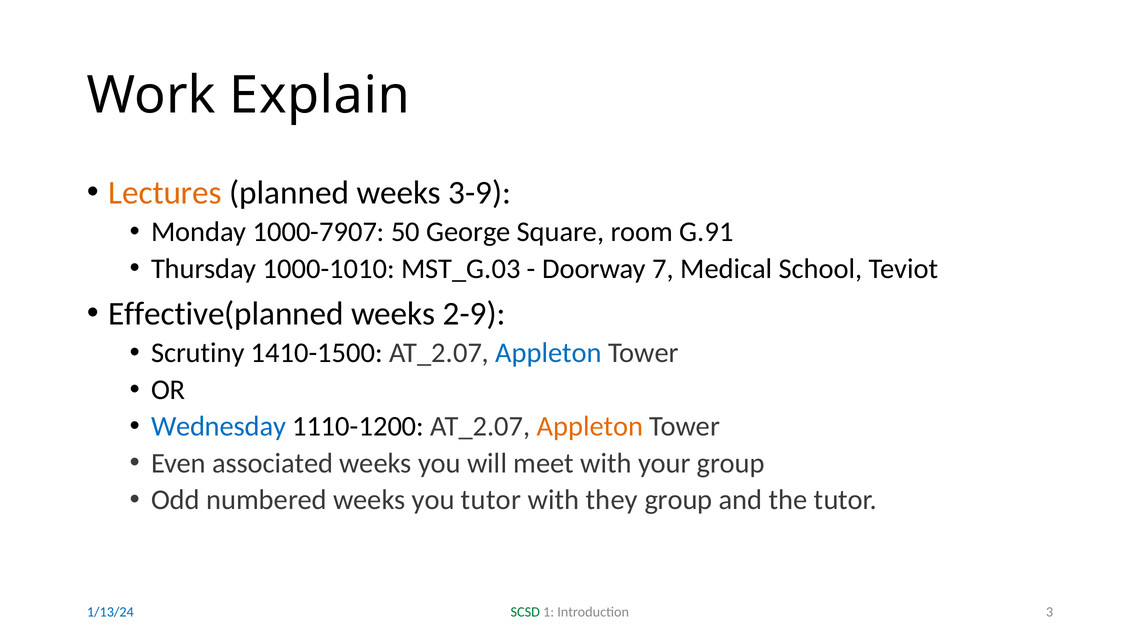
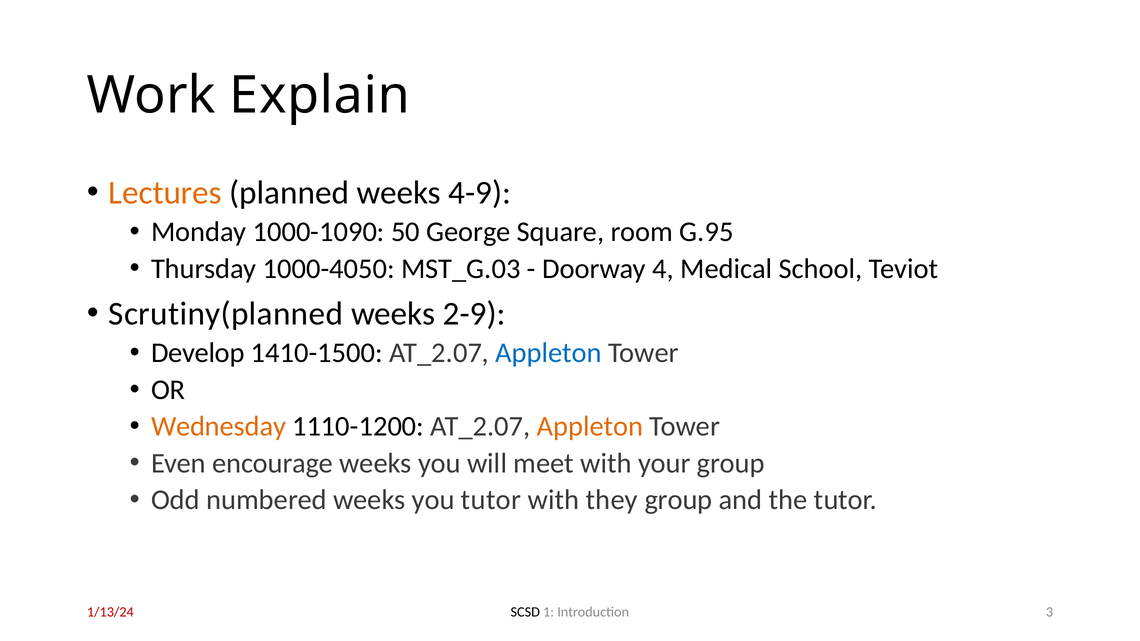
3-9: 3-9 -> 4-9
1000-7907: 1000-7907 -> 1000-1090
G.91: G.91 -> G.95
1000-1010: 1000-1010 -> 1000-4050
7: 7 -> 4
Effective(planned: Effective(planned -> Scrutiny(planned
Scrutiny: Scrutiny -> Develop
Wednesday colour: blue -> orange
associated: associated -> encourage
SCSD colour: green -> black
1/13/24 colour: blue -> red
